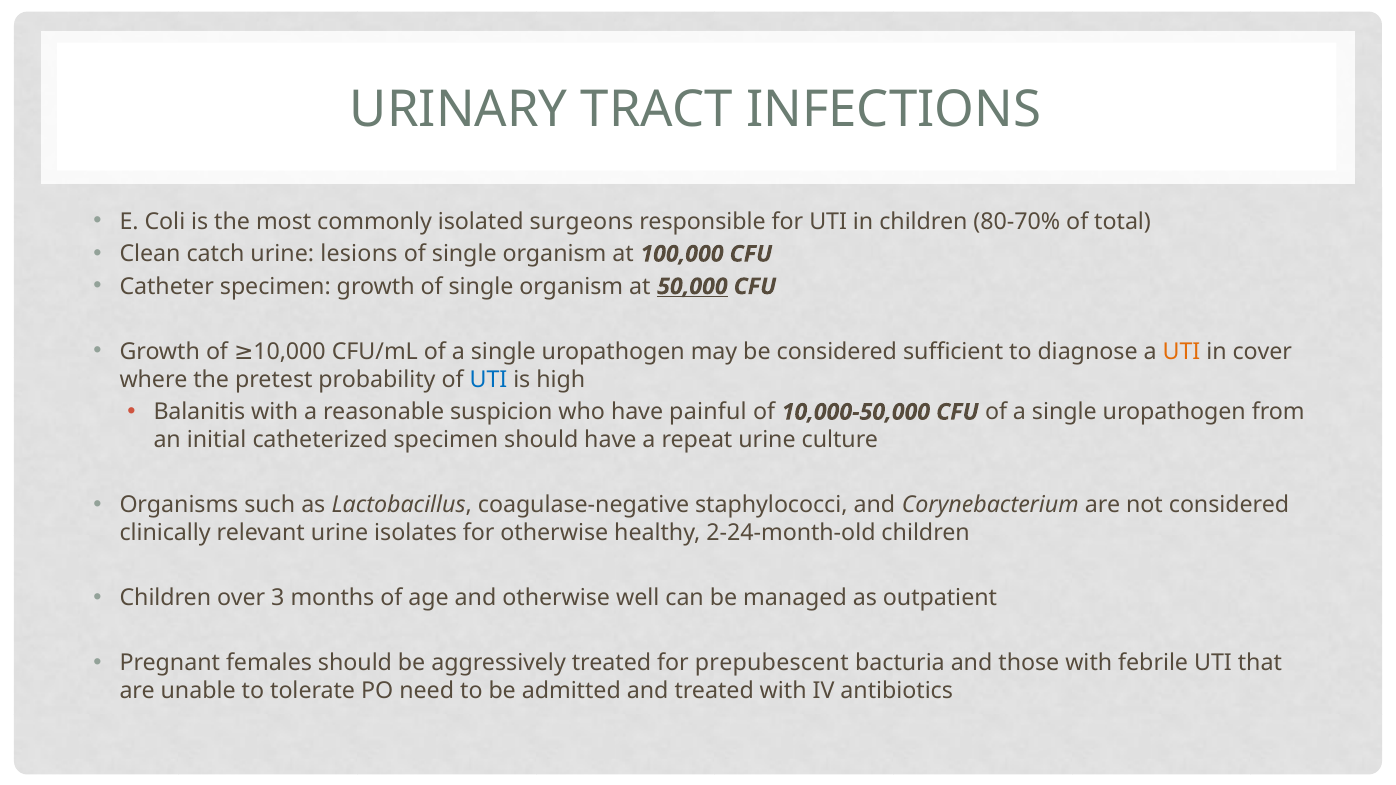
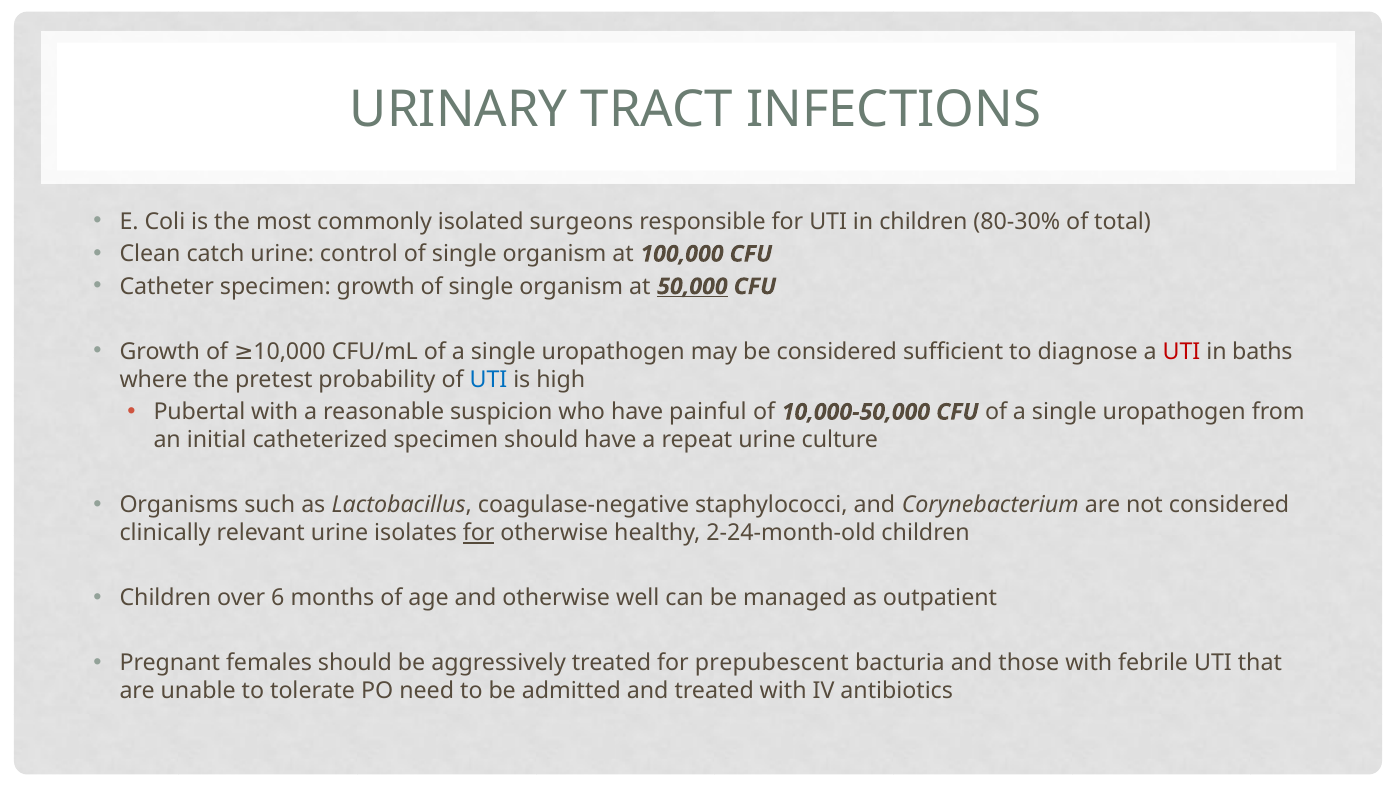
80-70%: 80-70% -> 80-30%
lesions: lesions -> control
UTI at (1181, 352) colour: orange -> red
cover: cover -> baths
Balanitis: Balanitis -> Pubertal
for at (479, 533) underline: none -> present
3: 3 -> 6
